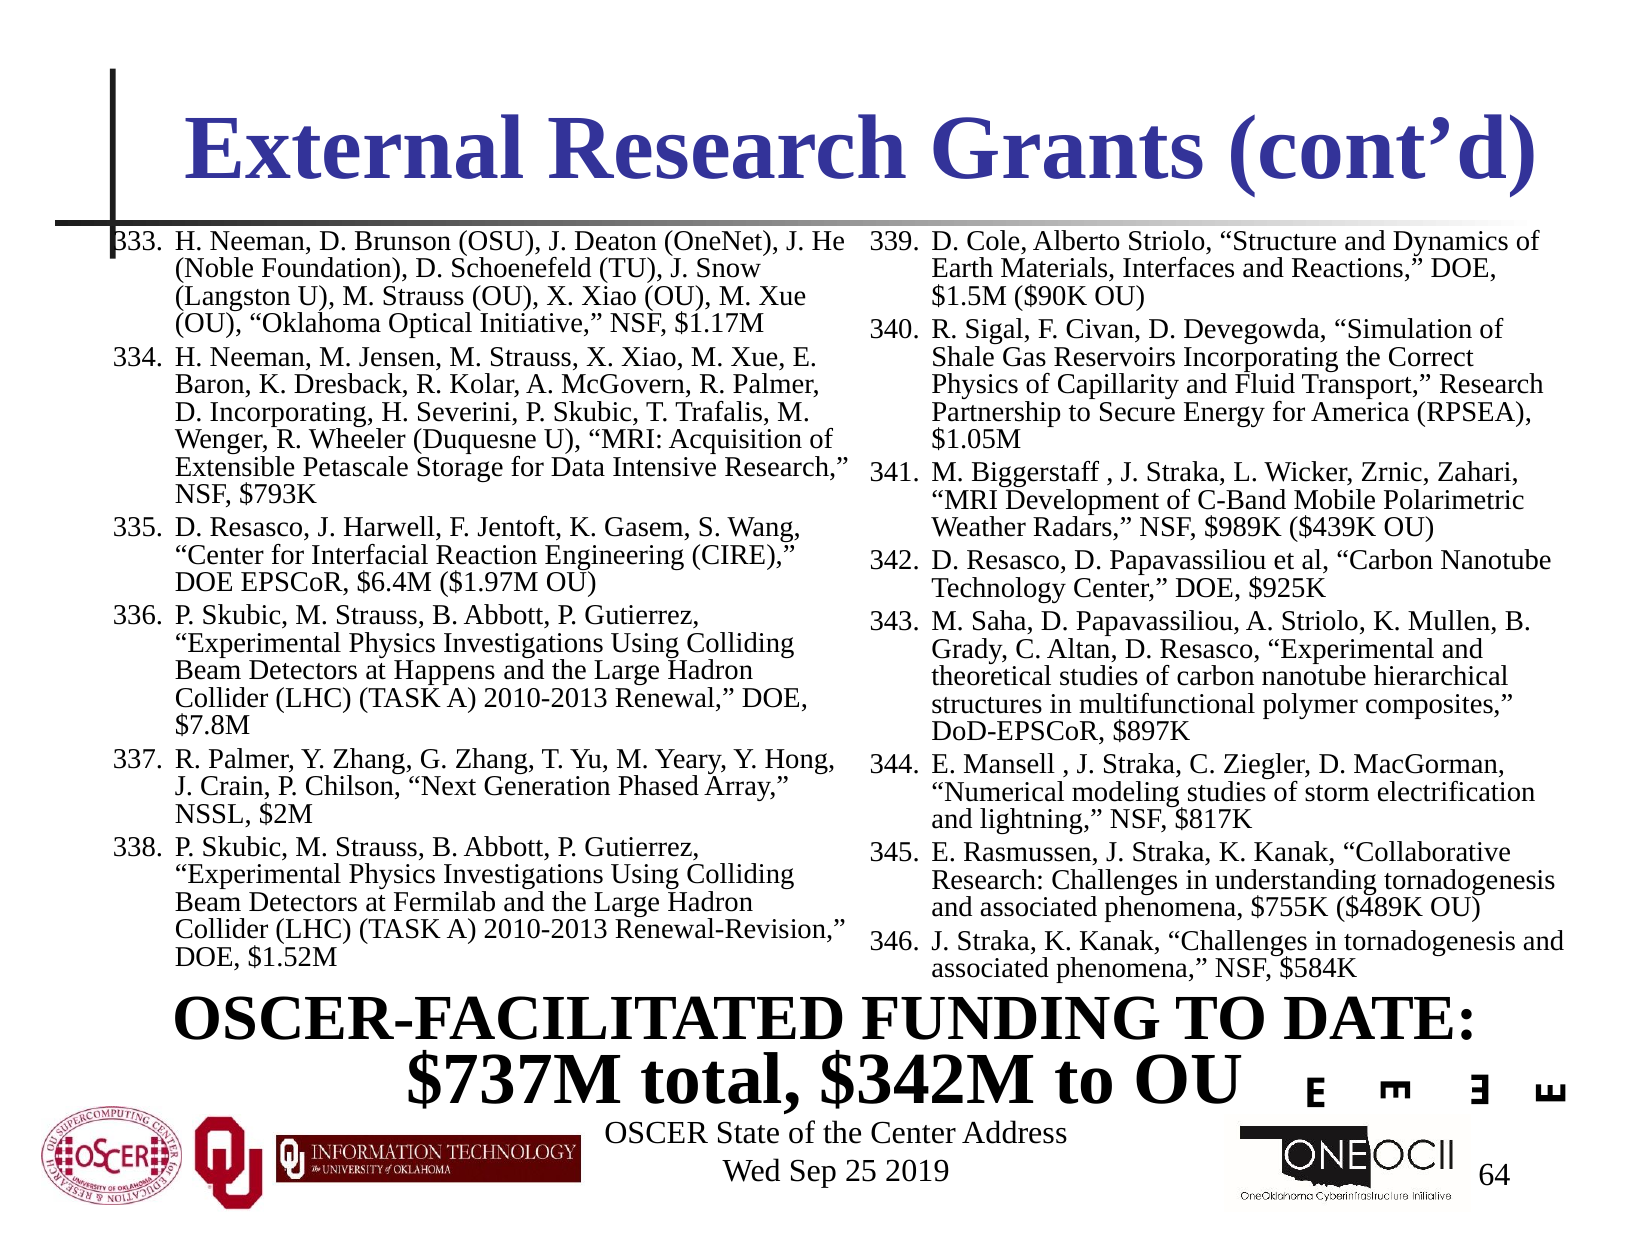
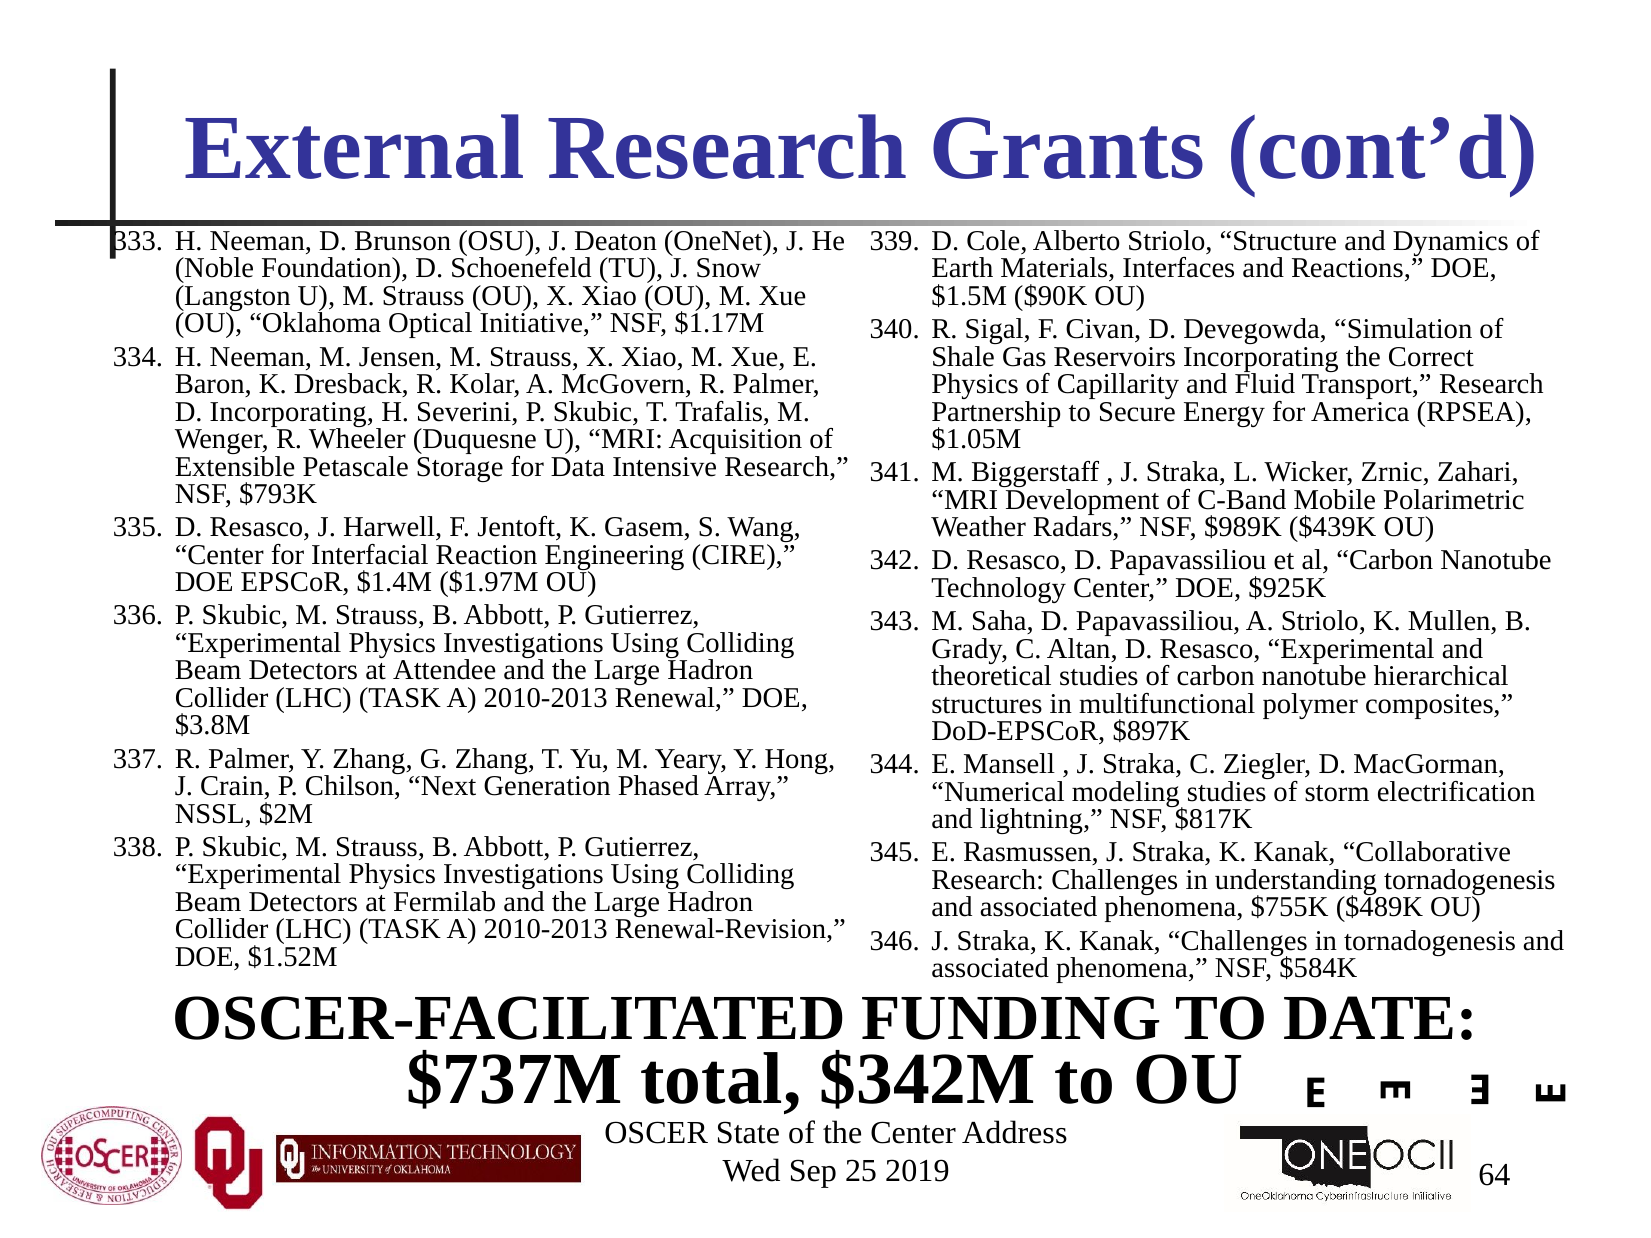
$6.4M: $6.4M -> $1.4M
Happens: Happens -> Attendee
$7.8M: $7.8M -> $3.8M
